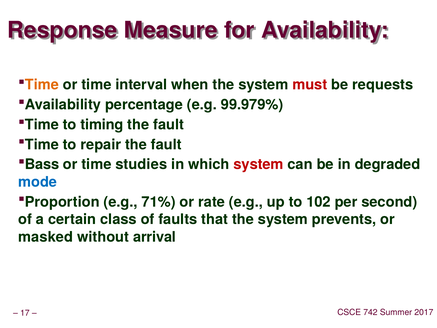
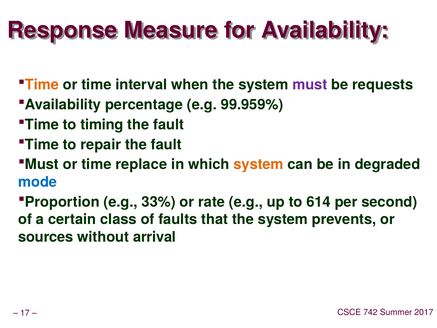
must at (310, 85) colour: red -> purple
99.979%: 99.979% -> 99.959%
Bass at (42, 164): Bass -> Must
studies: studies -> replace
system at (259, 164) colour: red -> orange
71%: 71% -> 33%
102: 102 -> 614
masked: masked -> sources
